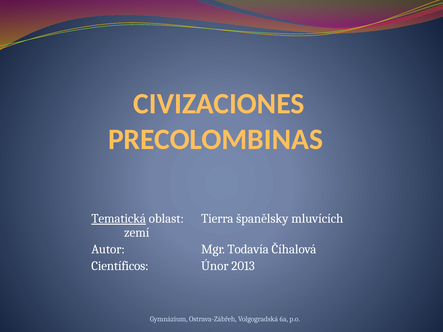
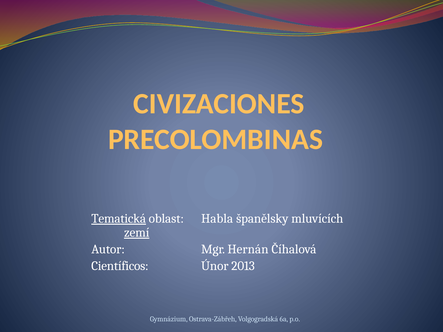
Tierra: Tierra -> Habla
zemí underline: none -> present
Todavía: Todavía -> Hernán
